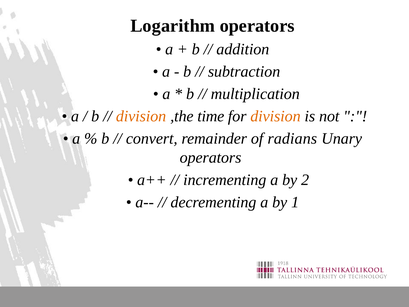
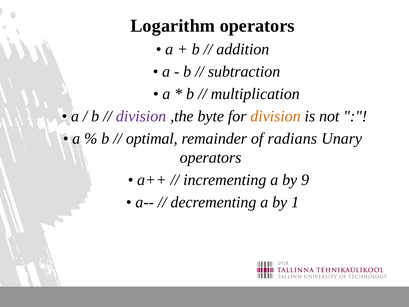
division at (141, 116) colour: orange -> purple
time: time -> byte
convert: convert -> optimal
2: 2 -> 9
